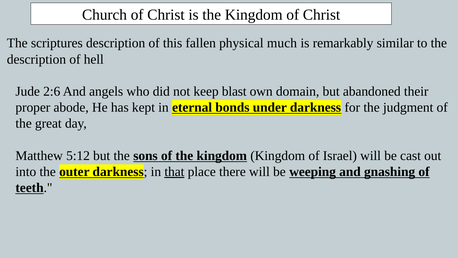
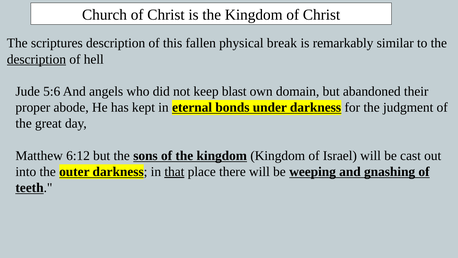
much: much -> break
description at (36, 59) underline: none -> present
2:6: 2:6 -> 5:6
5:12: 5:12 -> 6:12
